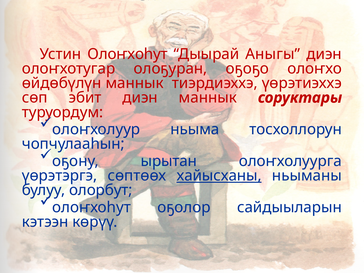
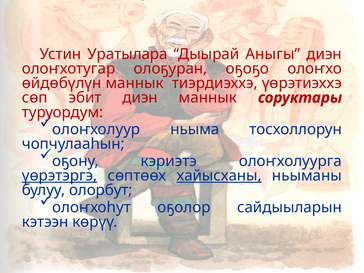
Устин Олоҥхоһут: Олоҥхоһут -> Уратылара
ырытан: ырытан -> кэриэтэ
үөрэтэргэ underline: none -> present
